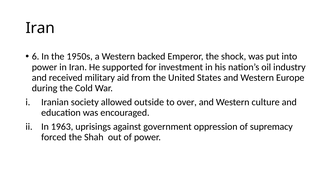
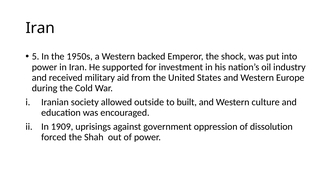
6: 6 -> 5
over: over -> built
1963: 1963 -> 1909
supremacy: supremacy -> dissolution
